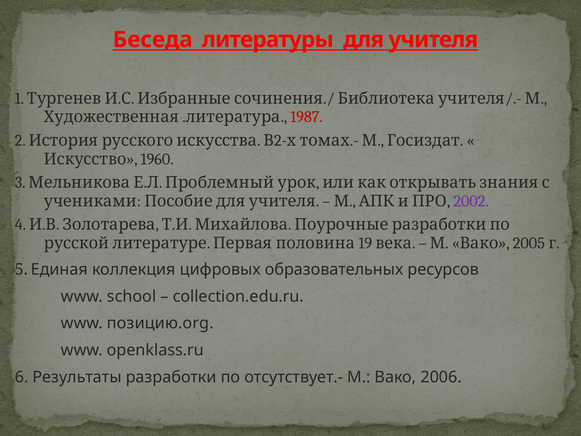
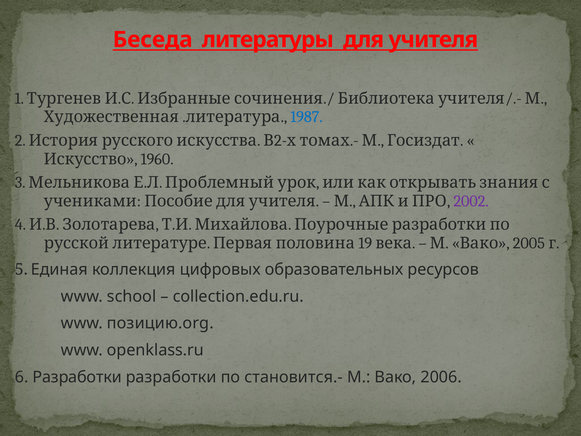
1987 colour: red -> blue
6 Результаты: Результаты -> Разработки
отсутствует.-: отсутствует.- -> становится.-
